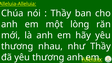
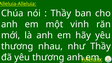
lòng: lòng -> vinh
